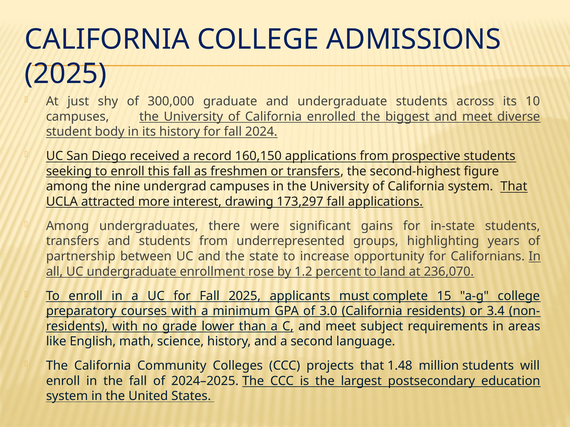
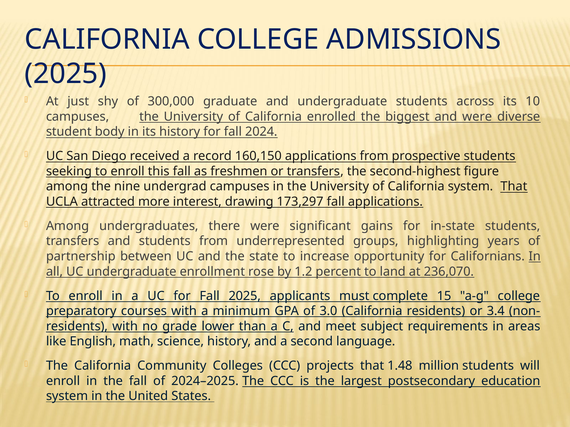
biggest and meet: meet -> were
